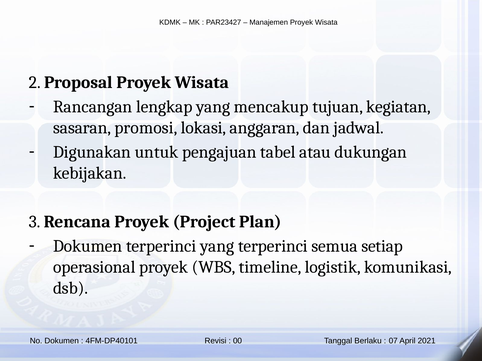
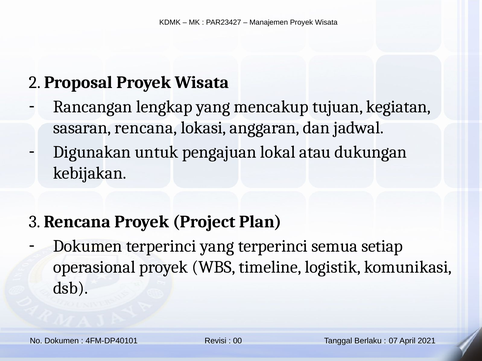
sasaran promosi: promosi -> rencana
tabel: tabel -> lokal
